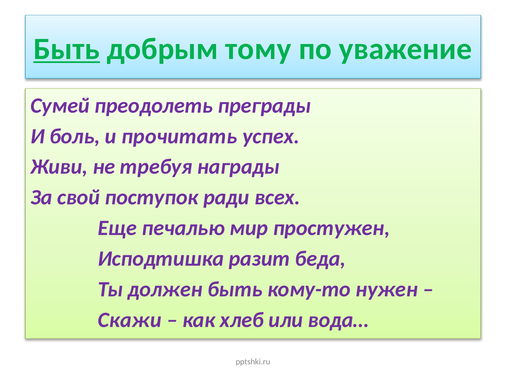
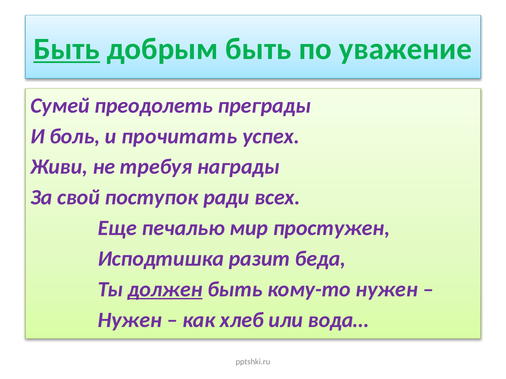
добрым тому: тому -> быть
должен underline: none -> present
Скажи at (130, 320): Скажи -> Нужен
